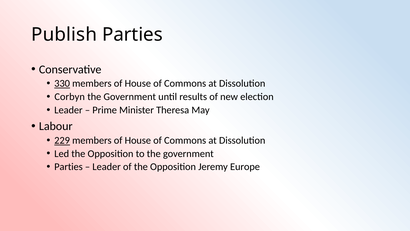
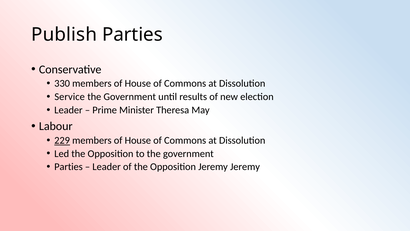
330 underline: present -> none
Corbyn: Corbyn -> Service
Jeremy Europe: Europe -> Jeremy
